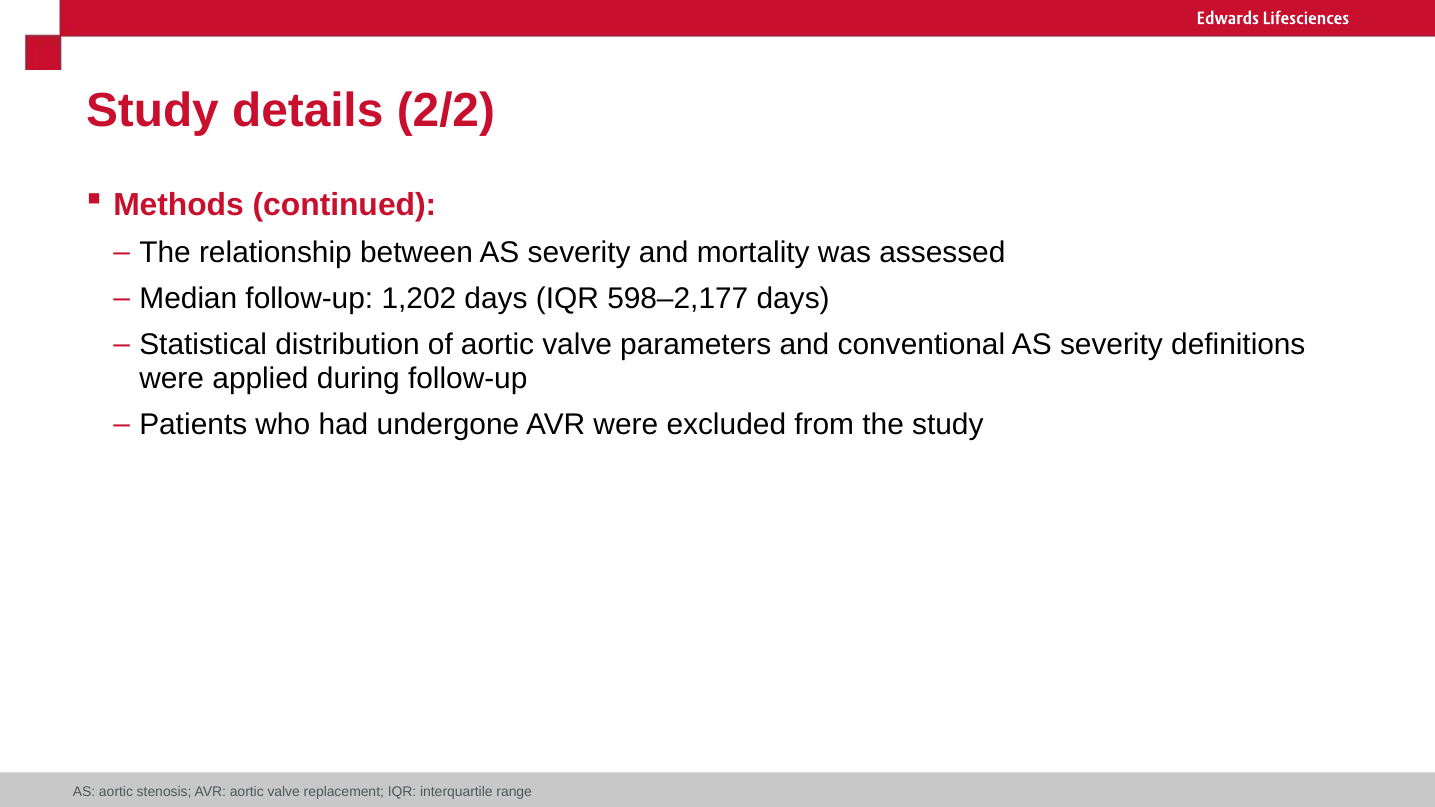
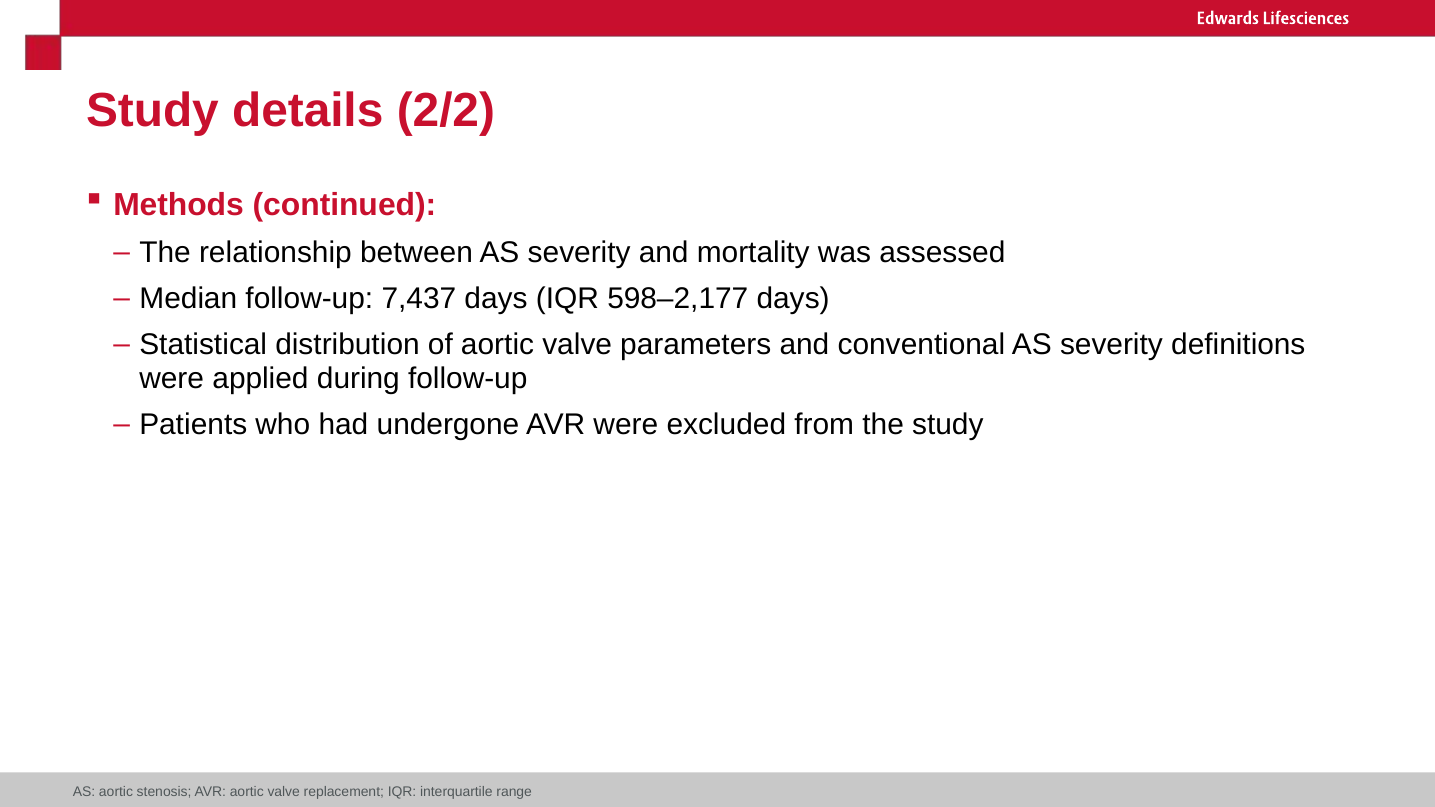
1,202: 1,202 -> 7,437
